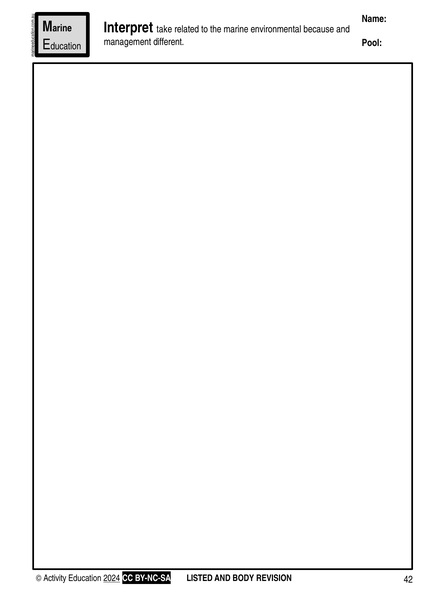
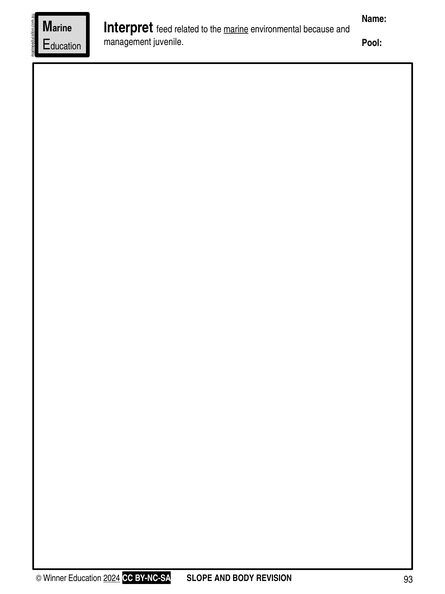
take: take -> feed
marine underline: none -> present
different: different -> juvenile
Activity: Activity -> Winner
42: 42 -> 93
LISTED: LISTED -> SLOPE
